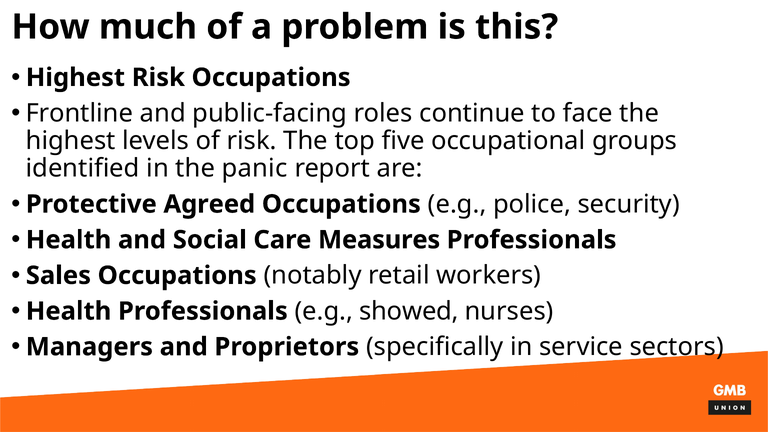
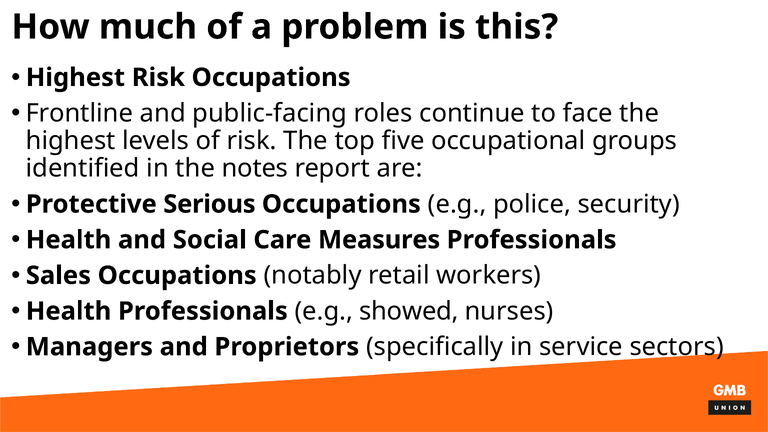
panic: panic -> notes
Agreed: Agreed -> Serious
